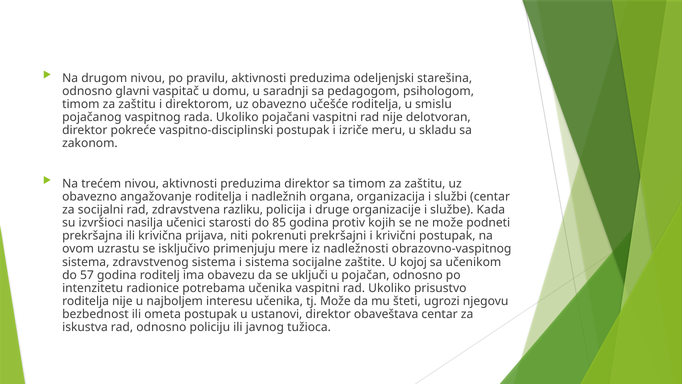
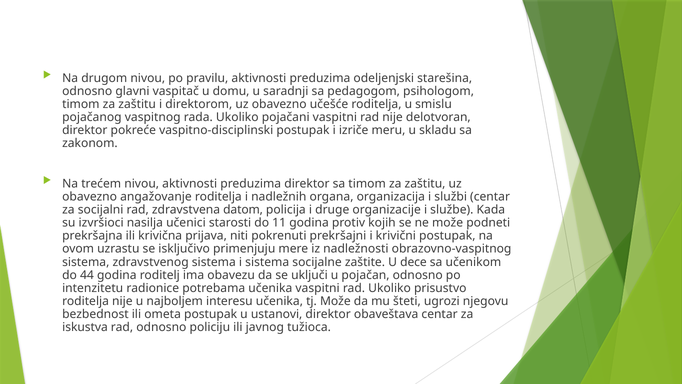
razliku: razliku -> datom
85: 85 -> 11
kojoj: kojoj -> dece
57: 57 -> 44
